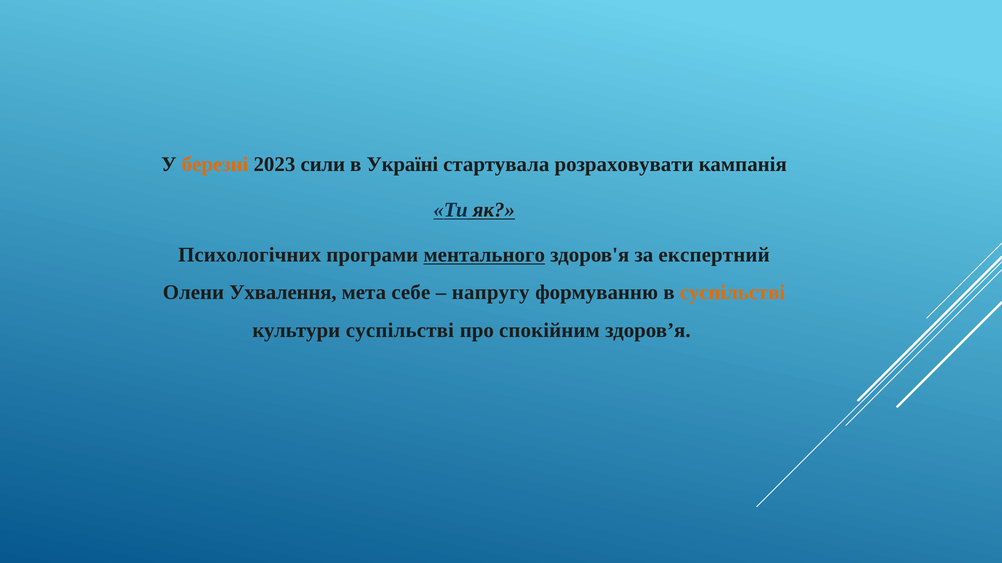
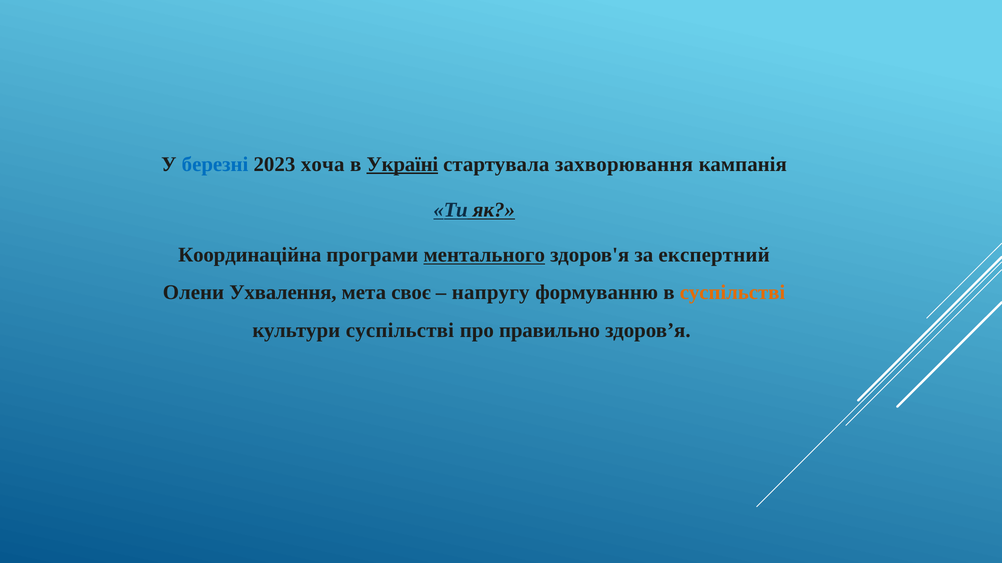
березні colour: orange -> blue
сили: сили -> хоча
Україні underline: none -> present
розраховувати: розраховувати -> захворювання
Психологічних: Психологічних -> Координаційна
себе: себе -> своє
спокійним: спокійним -> правильно
